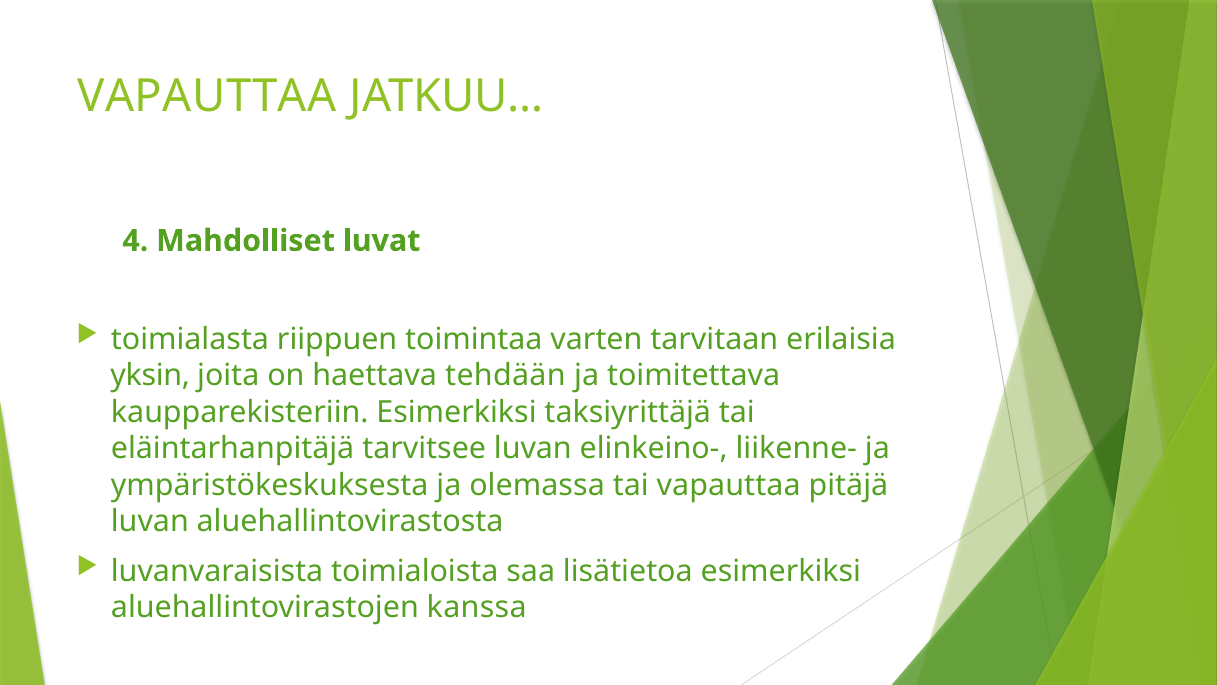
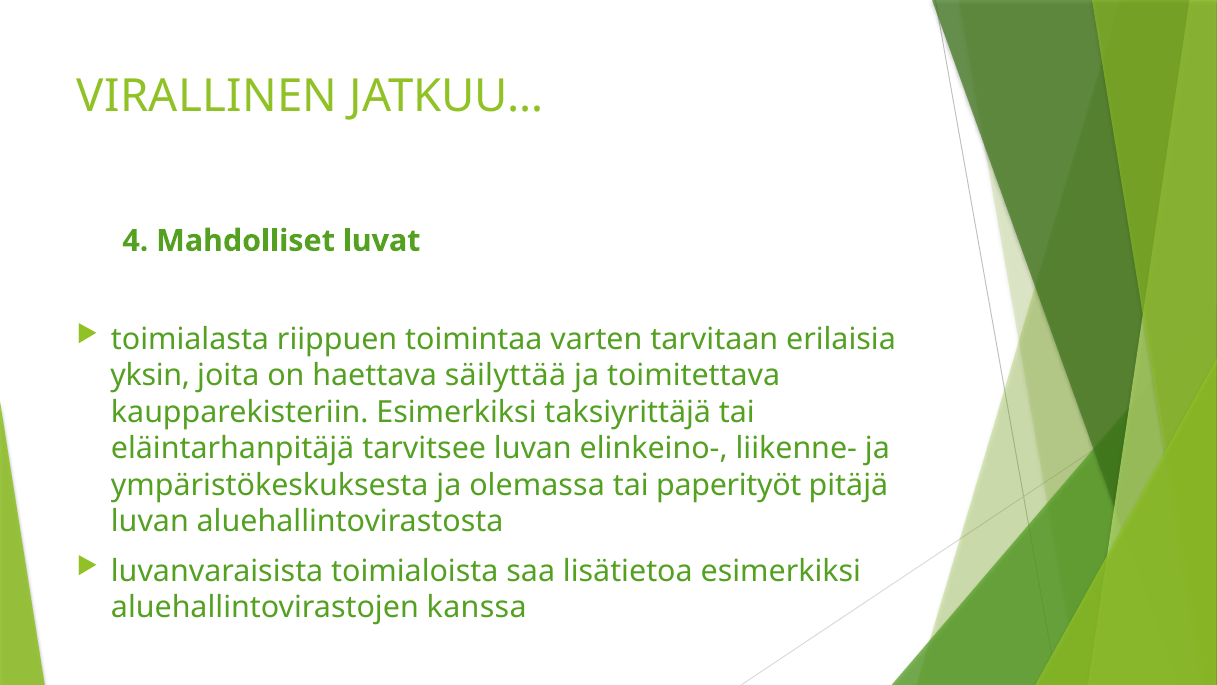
VAPAUTTAA at (207, 96): VAPAUTTAA -> VIRALLINEN
tehdään: tehdään -> säilyttää
tai vapauttaa: vapauttaa -> paperityöt
